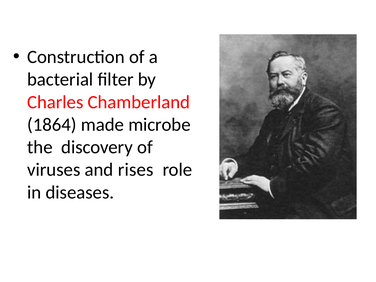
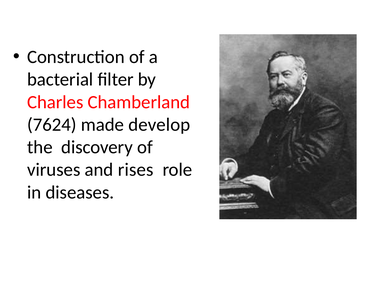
1864: 1864 -> 7624
microbe: microbe -> develop
